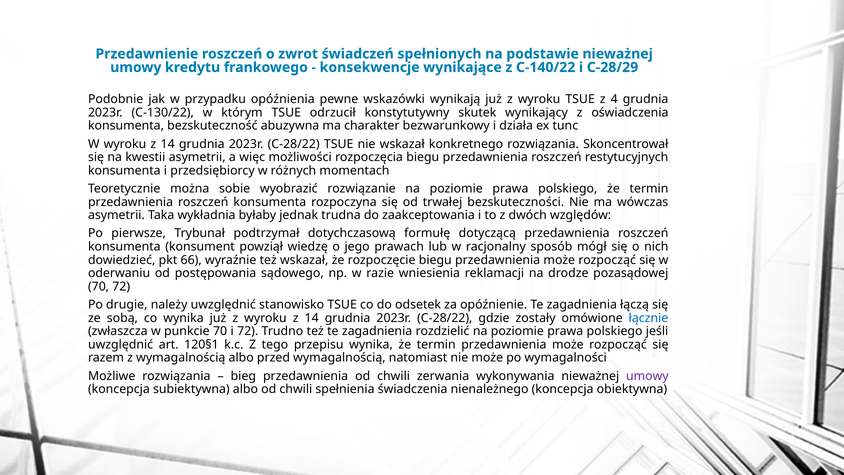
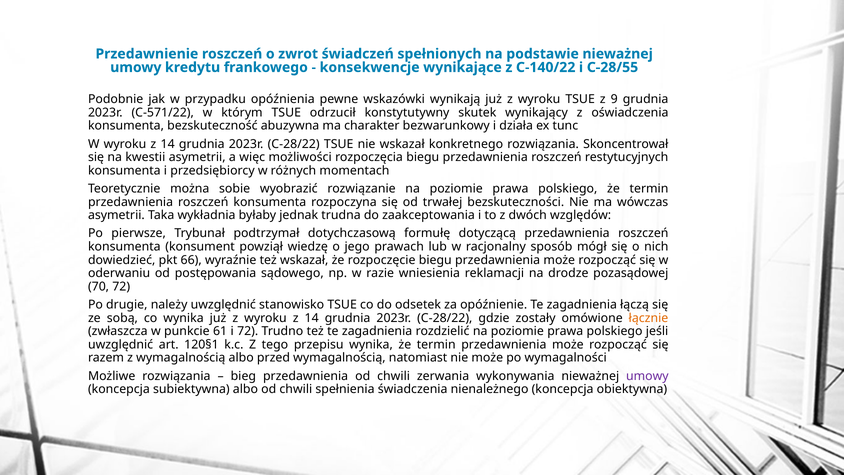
C-28/29: C-28/29 -> C-28/55
4: 4 -> 9
C-130/22: C-130/22 -> C-571/22
łącznie colour: blue -> orange
punkcie 70: 70 -> 61
